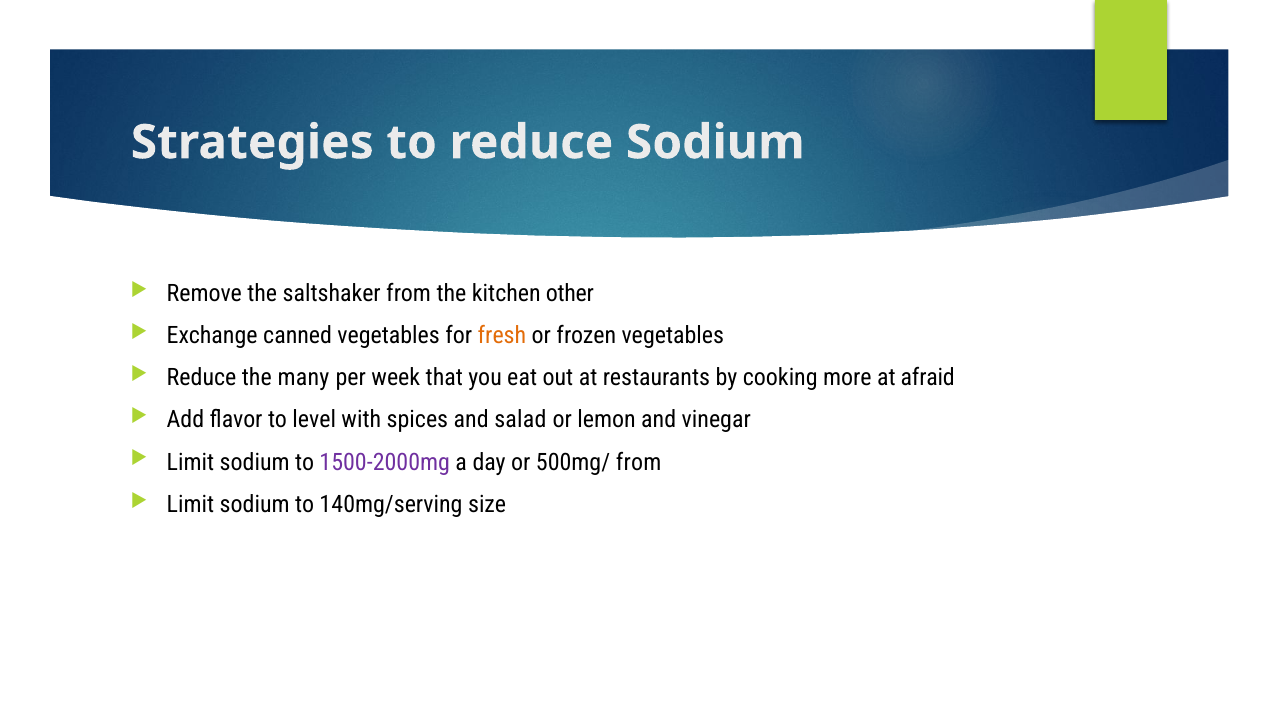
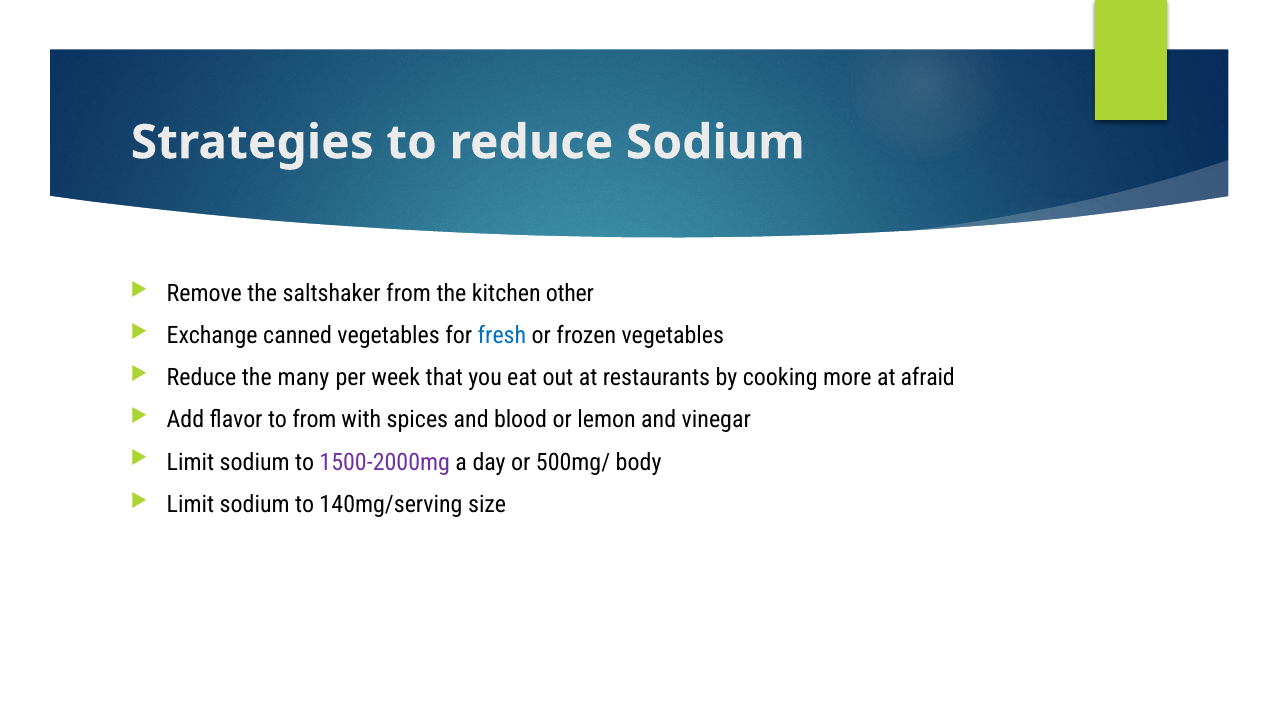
fresh colour: orange -> blue
to level: level -> from
salad: salad -> blood
500mg/ from: from -> body
